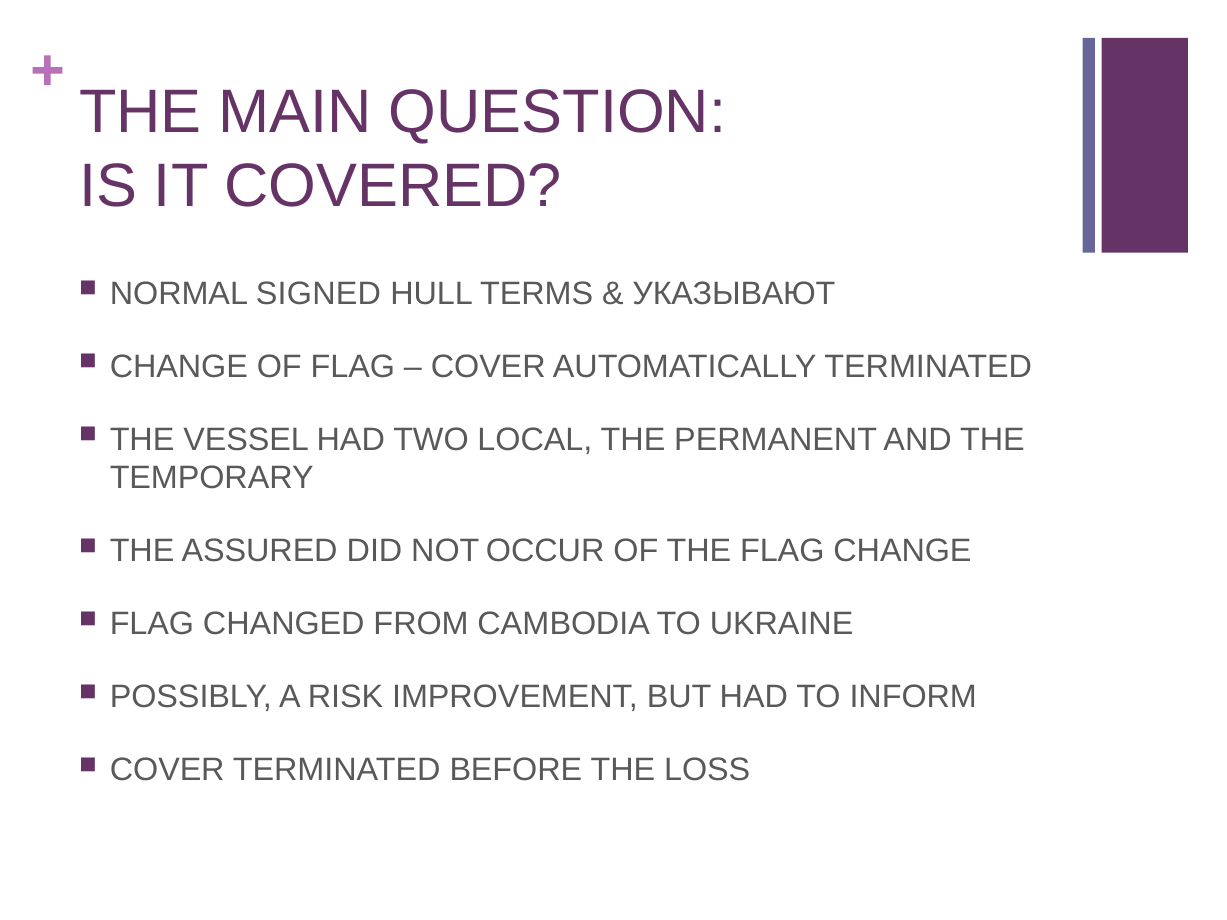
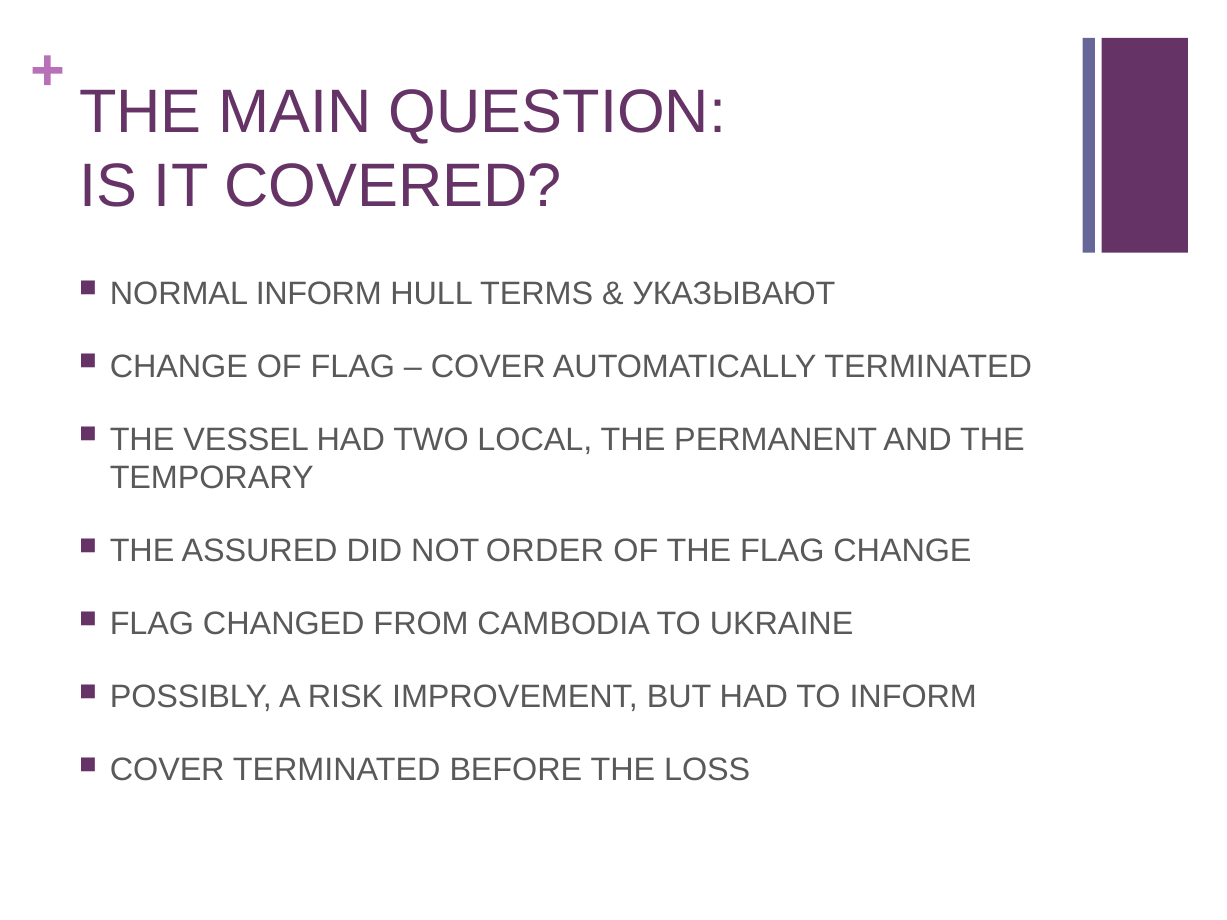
NORMAL SIGNED: SIGNED -> INFORM
OCCUR: OCCUR -> ORDER
